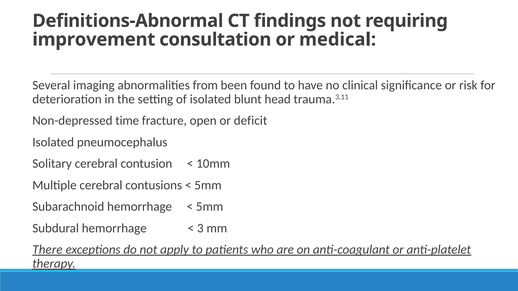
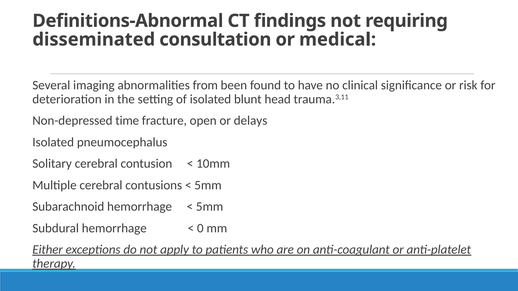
improvement: improvement -> disseminated
deficit: deficit -> delays
3: 3 -> 0
There: There -> Either
